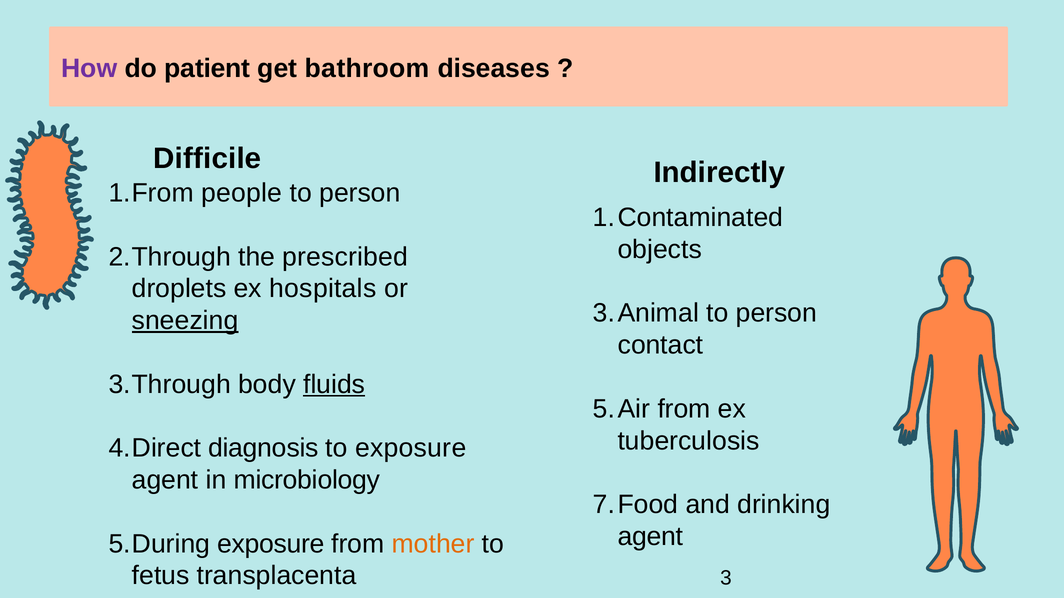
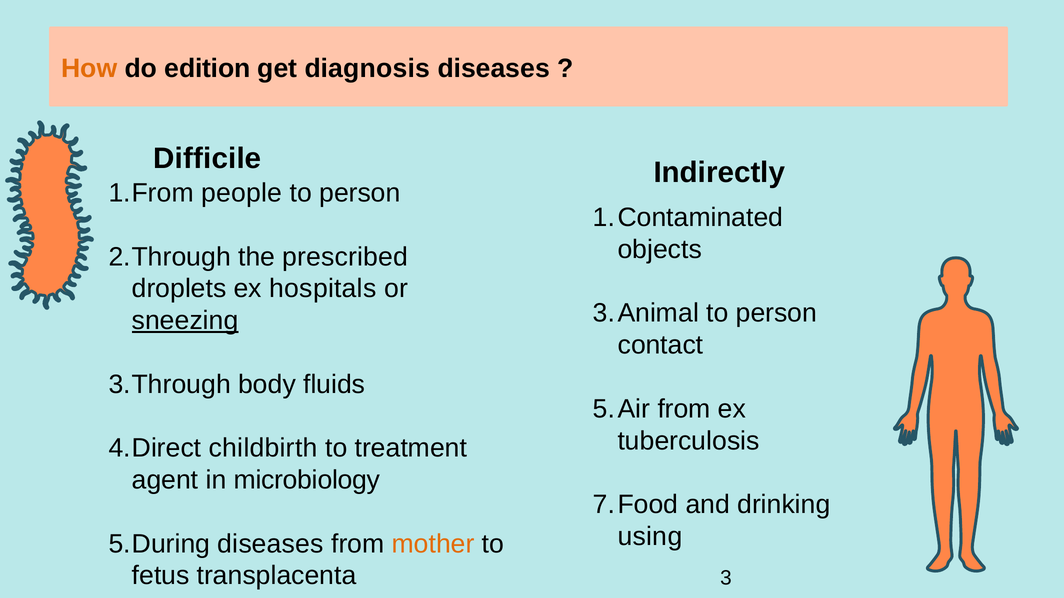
How colour: purple -> orange
patient: patient -> edition
bathroom: bathroom -> diagnosis
fluids underline: present -> none
diagnosis: diagnosis -> childbirth
to exposure: exposure -> treatment
agent at (650, 537): agent -> using
exposure at (271, 544): exposure -> diseases
